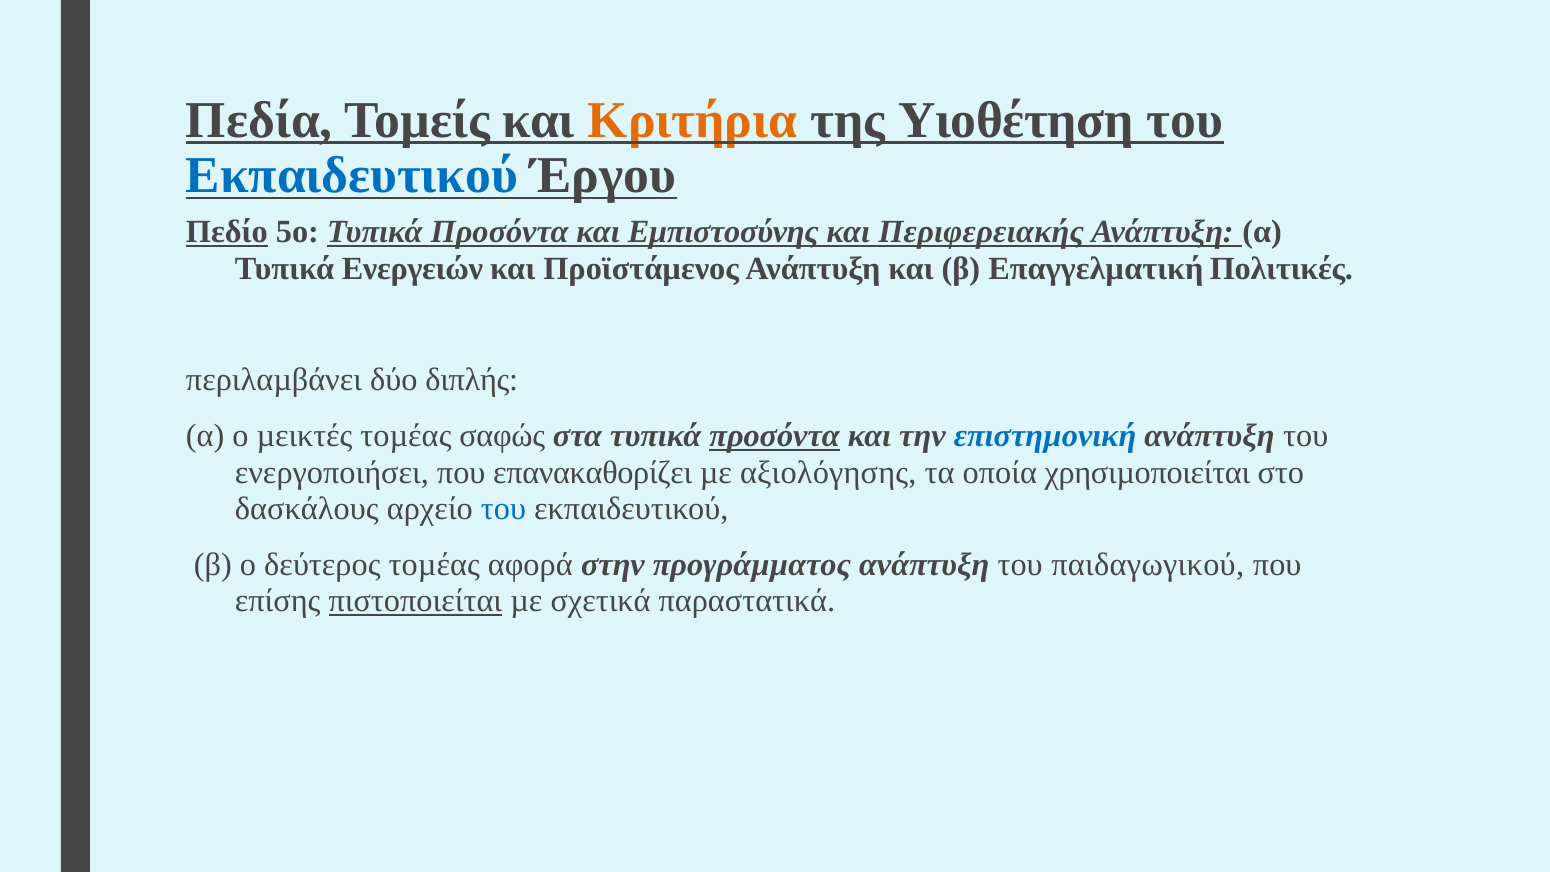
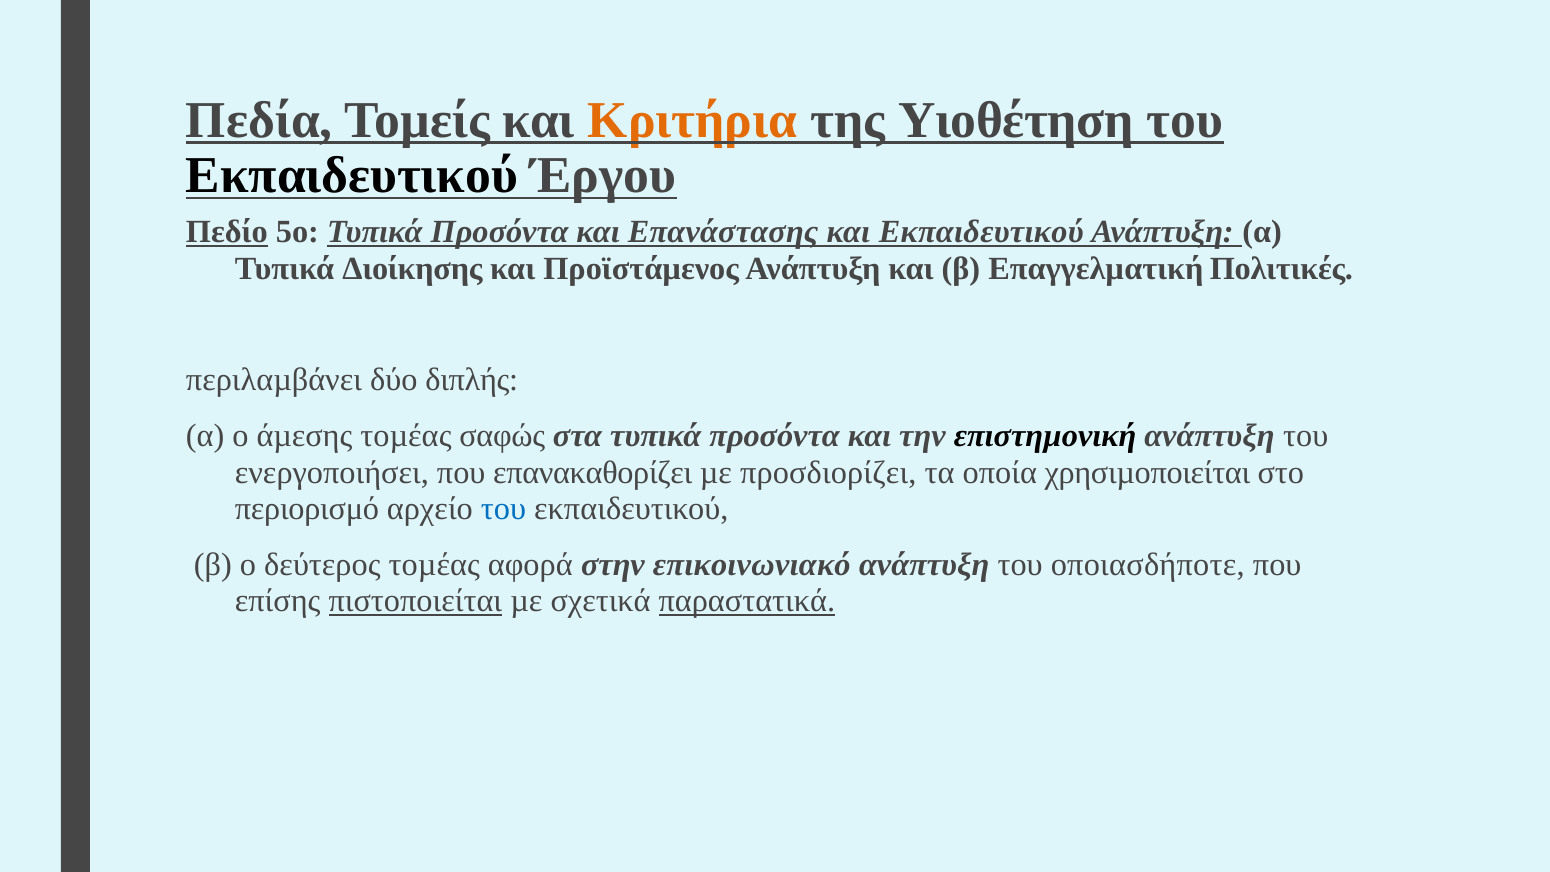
Εκπαιδευτικού at (352, 175) colour: blue -> black
Εμπιστοσύνης: Εμπιστοσύνης -> Επανάστασης
και Περιφερειακής: Περιφερειακής -> Εκπαιδευτικού
Ενεργειών: Ενεργειών -> Διοίκησης
µεικτές: µεικτές -> άµεσης
προσόντα at (775, 436) underline: present -> none
επιστηµονική colour: blue -> black
αξιολόγησης: αξιολόγησης -> προσδιορίζει
δασκάλους: δασκάλους -> περιορισμό
προγράµµατος: προγράµµατος -> επικοινωνιακό
παιδαγωγικού: παιδαγωγικού -> οποιασδήποτε
παραστατικά underline: none -> present
